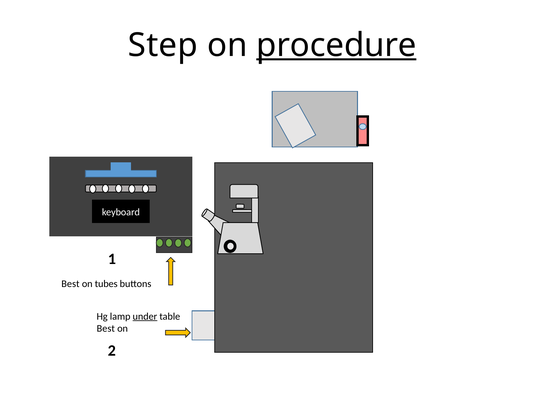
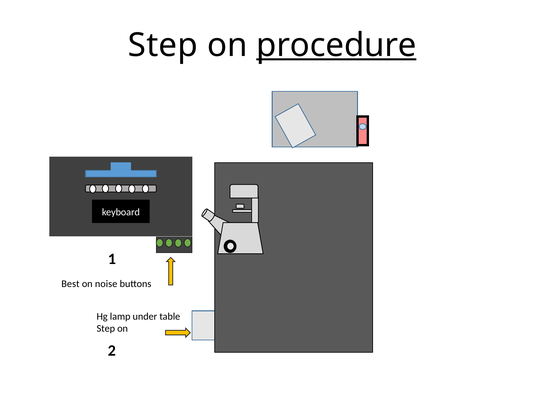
tubes: tubes -> noise
under underline: present -> none
Best at (106, 328): Best -> Step
